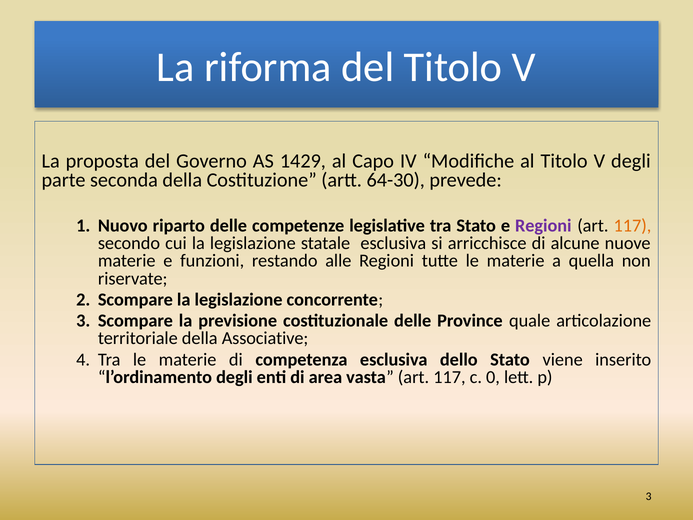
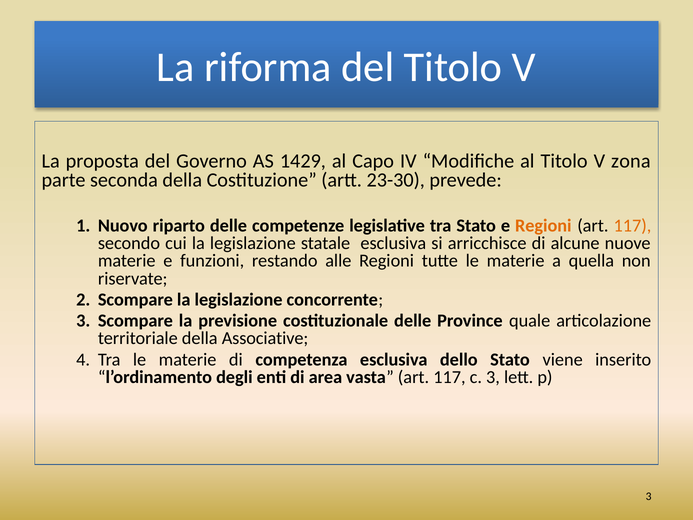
V degli: degli -> zona
64-30: 64-30 -> 23-30
Regioni at (543, 226) colour: purple -> orange
c 0: 0 -> 3
